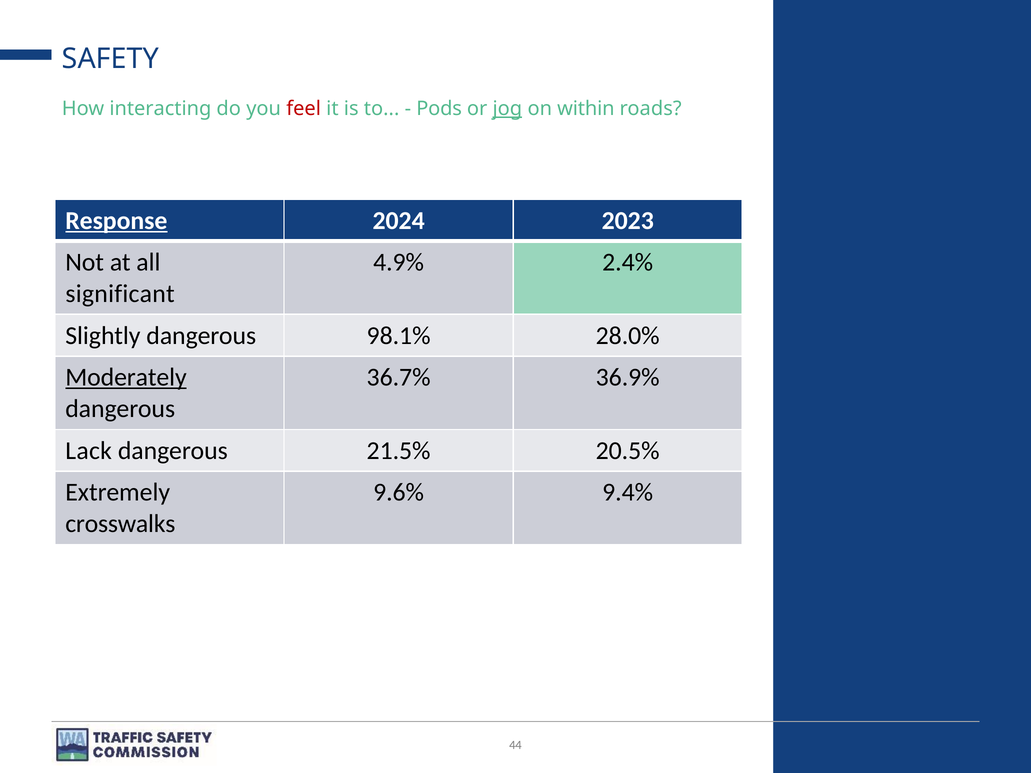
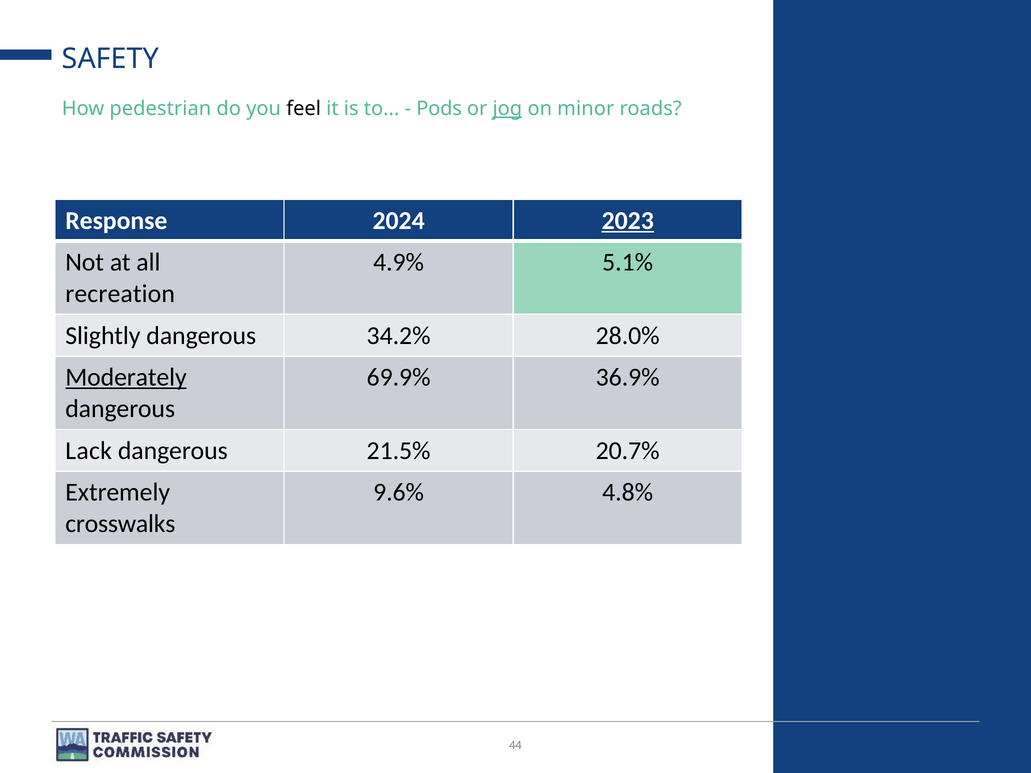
interacting: interacting -> pedestrian
feel colour: red -> black
within: within -> minor
Response underline: present -> none
2023 underline: none -> present
2.4%: 2.4% -> 5.1%
significant: significant -> recreation
98.1%: 98.1% -> 34.2%
36.7%: 36.7% -> 69.9%
20.5%: 20.5% -> 20.7%
9.4%: 9.4% -> 4.8%
